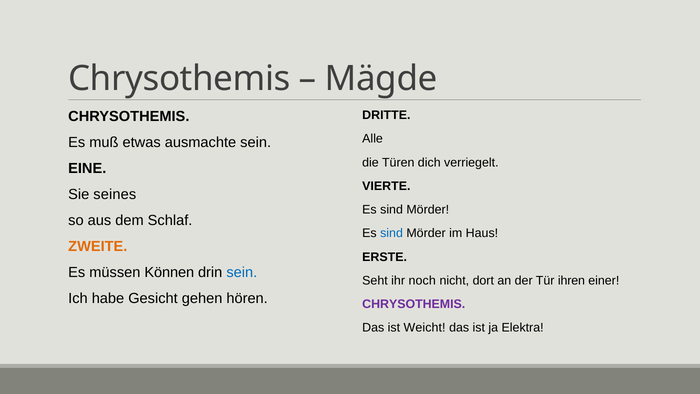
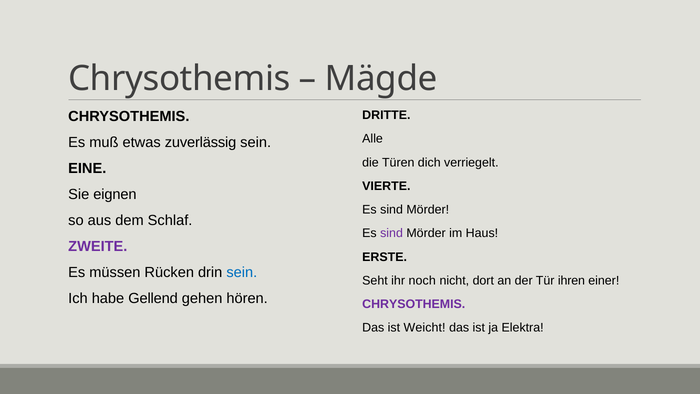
ausmachte: ausmachte -> zuverlässig
seines: seines -> eignen
sind at (392, 233) colour: blue -> purple
ZWEITE colour: orange -> purple
Können: Können -> Rücken
Gesicht: Gesicht -> Gellend
